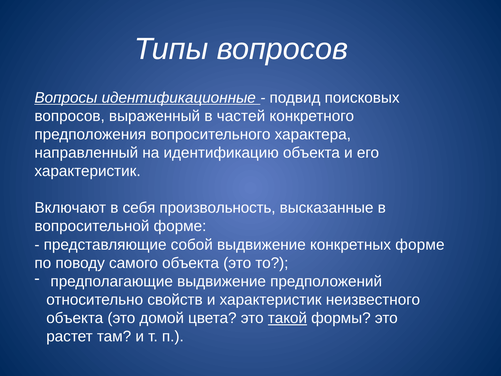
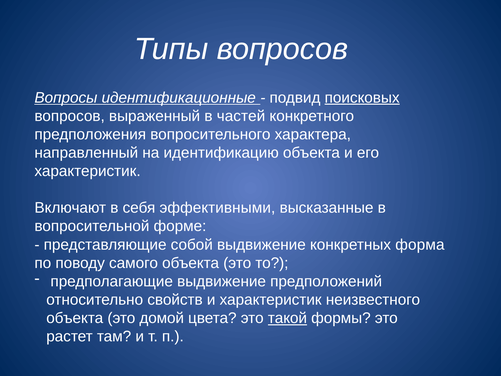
поисковых underline: none -> present
произвольность: произвольность -> эффективными
конкретных форме: форме -> форма
